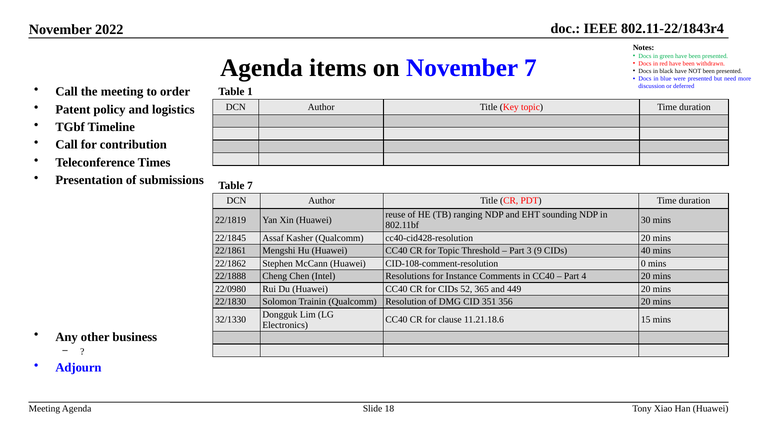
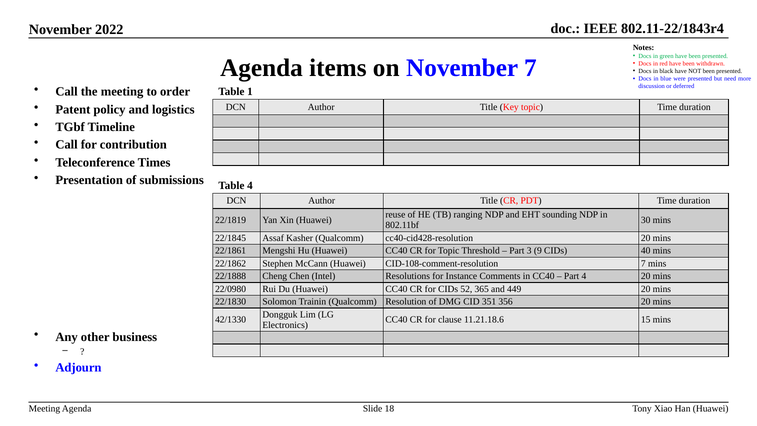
Table 7: 7 -> 4
CID-108-comment-resolution 0: 0 -> 7
32/1330: 32/1330 -> 42/1330
